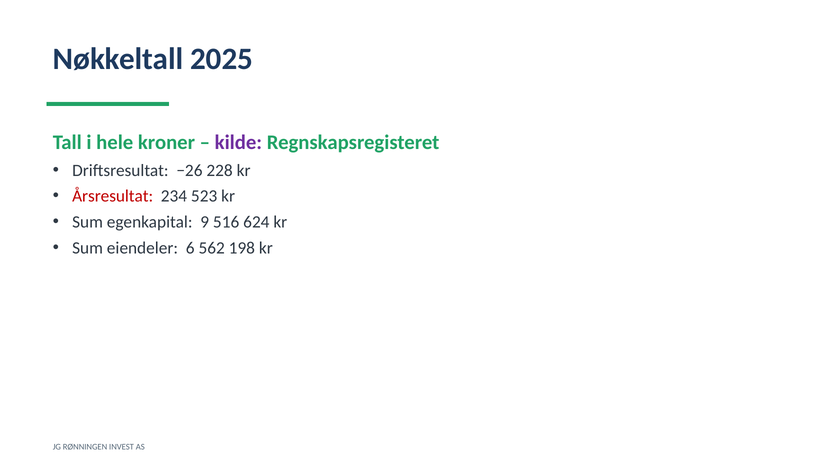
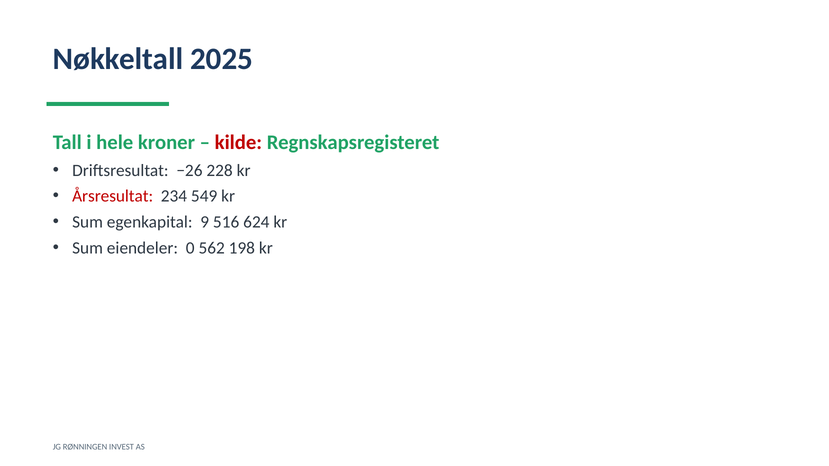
kilde colour: purple -> red
523: 523 -> 549
6: 6 -> 0
